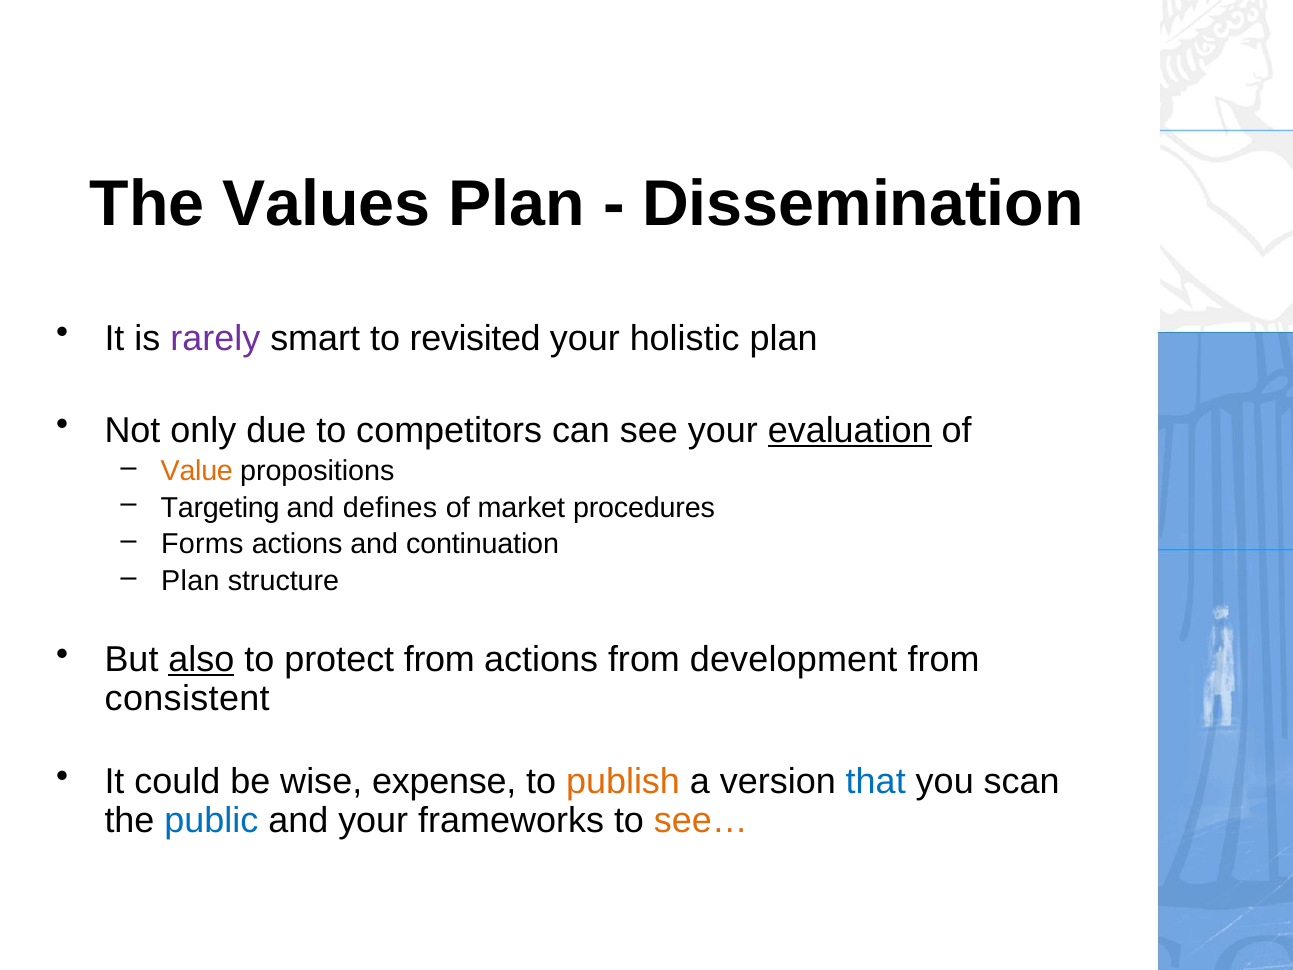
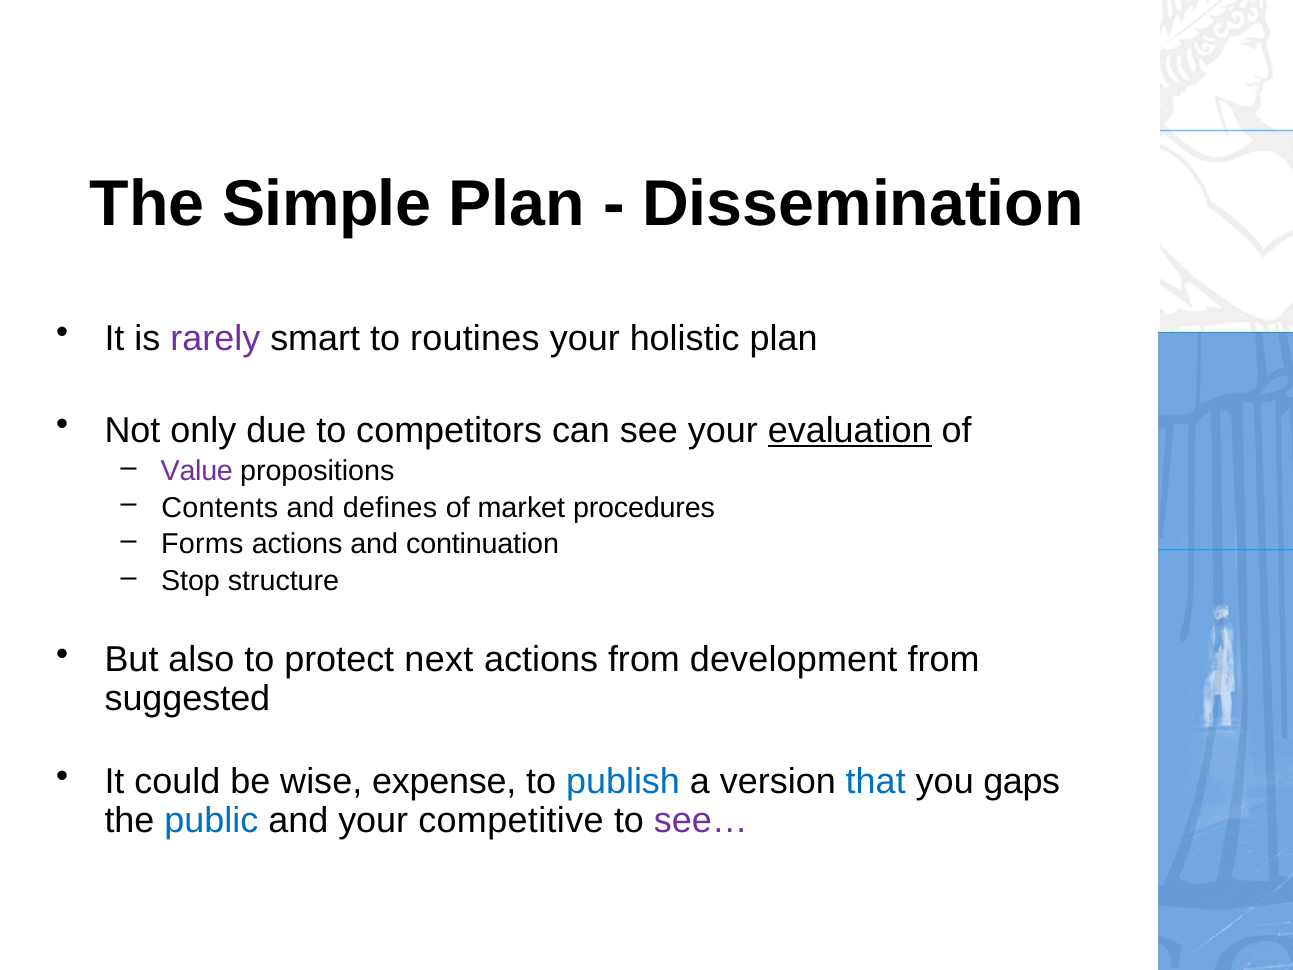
Values: Values -> Simple
revisited: revisited -> routines
Value colour: orange -> purple
Targeting: Targeting -> Contents
Plan at (190, 581): Plan -> Stop
also underline: present -> none
protect from: from -> next
consistent: consistent -> suggested
publish colour: orange -> blue
scan: scan -> gaps
frameworks: frameworks -> competitive
see… colour: orange -> purple
